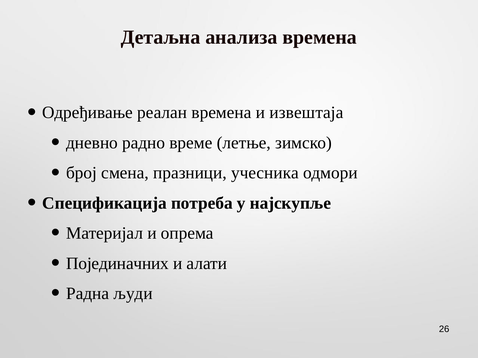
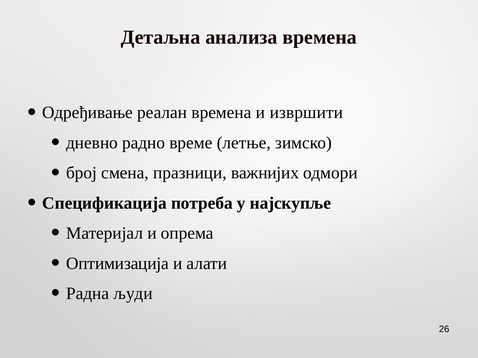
извештаја: извештаја -> извршити
учесника: учесника -> важнијих
Појединачних: Појединачних -> Оптимизација
